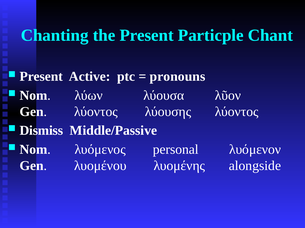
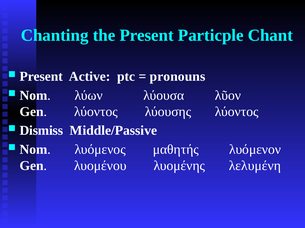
personal: personal -> μαθητής
alongside: alongside -> λελυμένη
